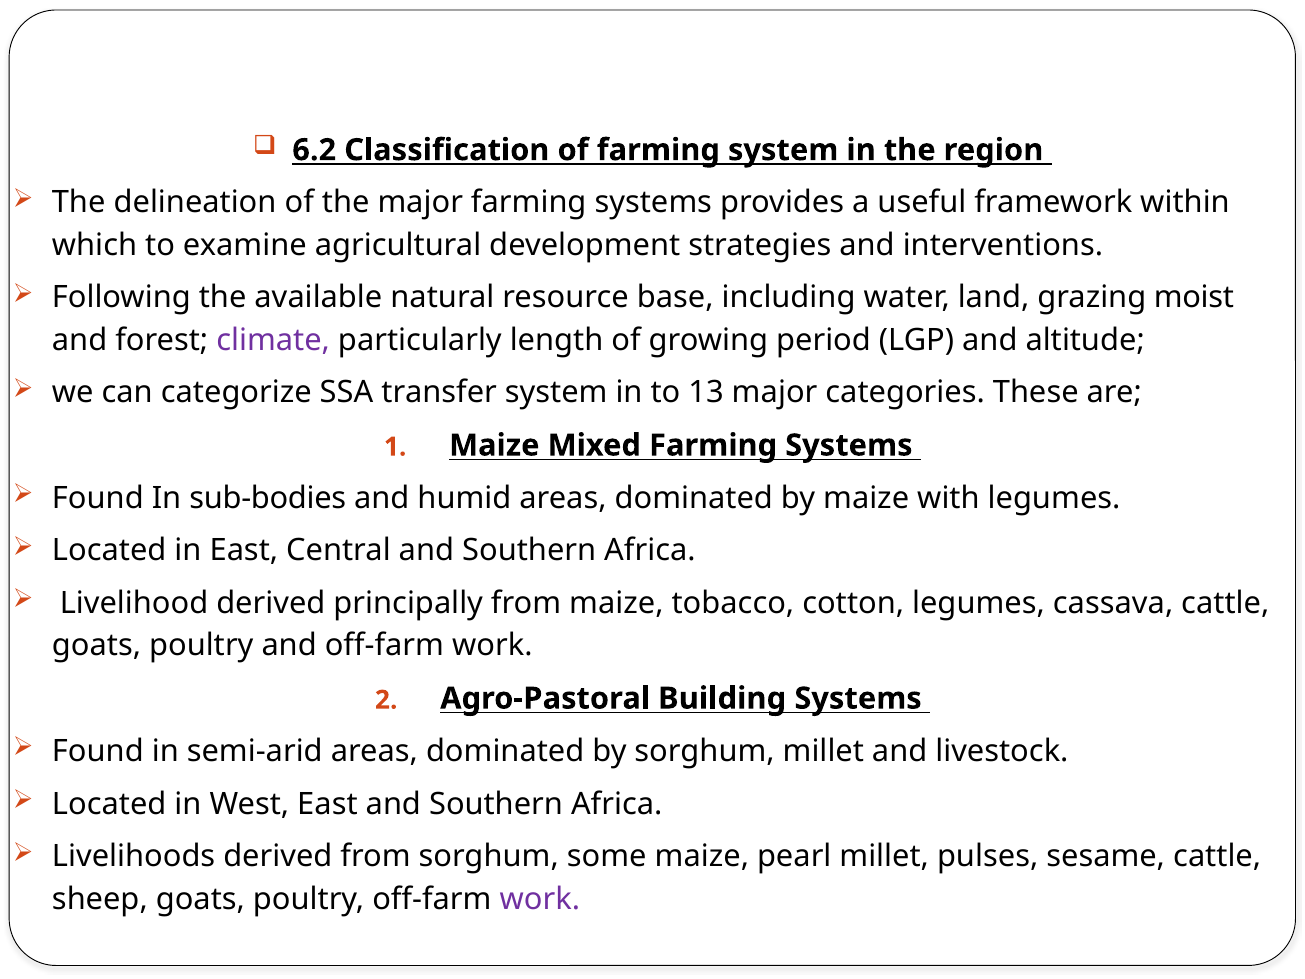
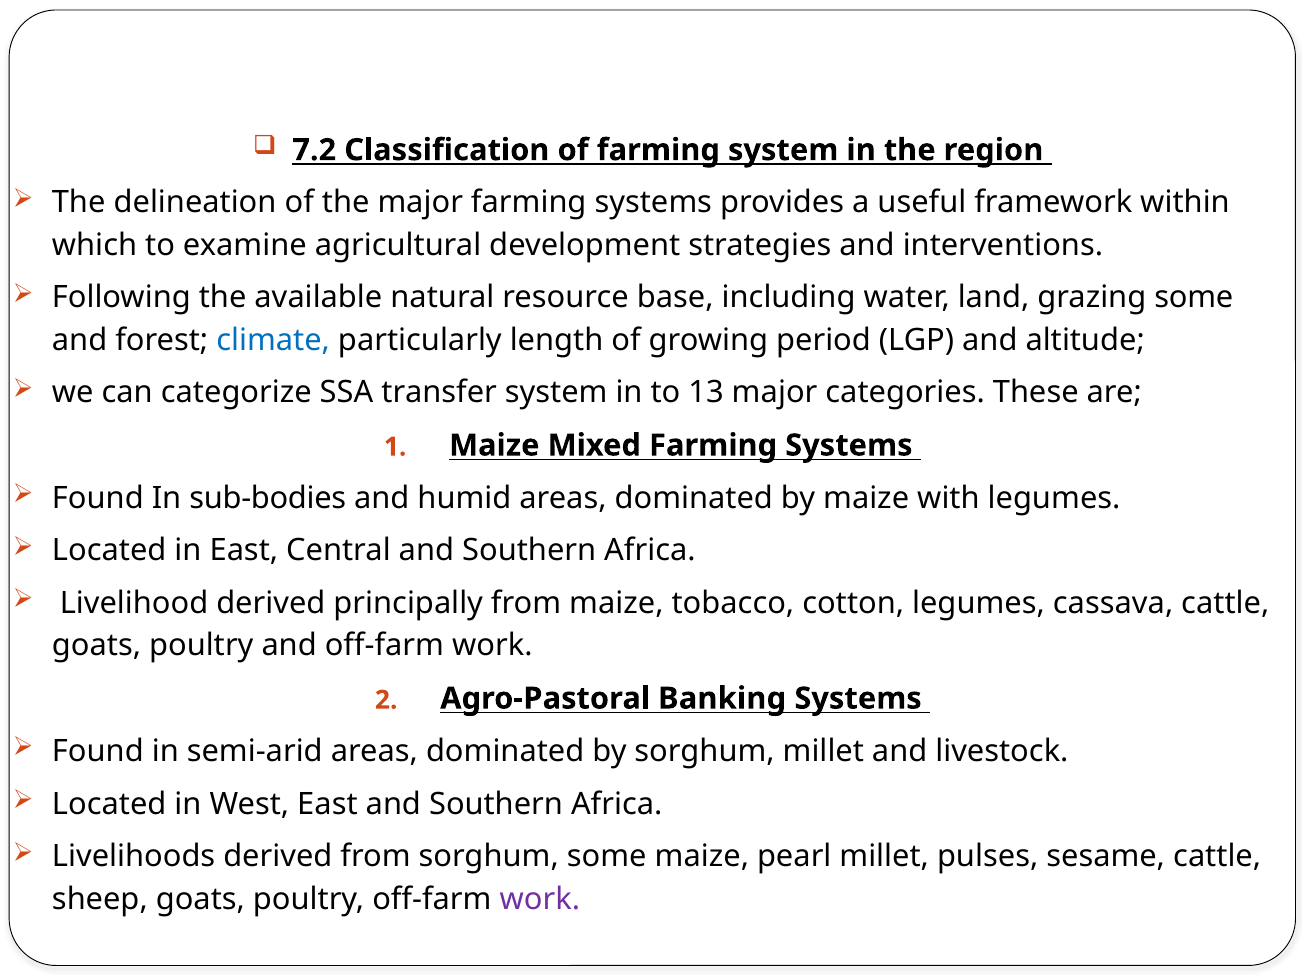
6.2: 6.2 -> 7.2
grazing moist: moist -> some
climate colour: purple -> blue
Building: Building -> Banking
